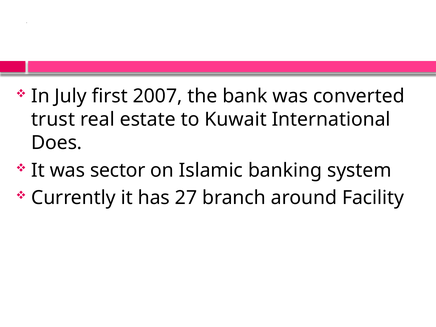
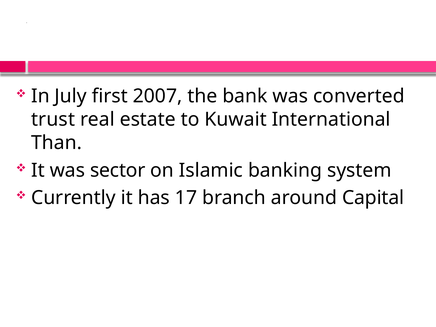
Does: Does -> Than
27: 27 -> 17
Facility: Facility -> Capital
